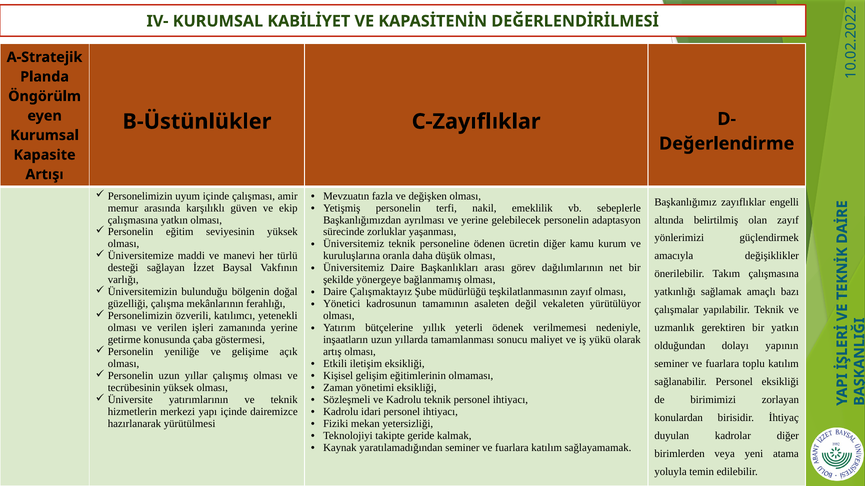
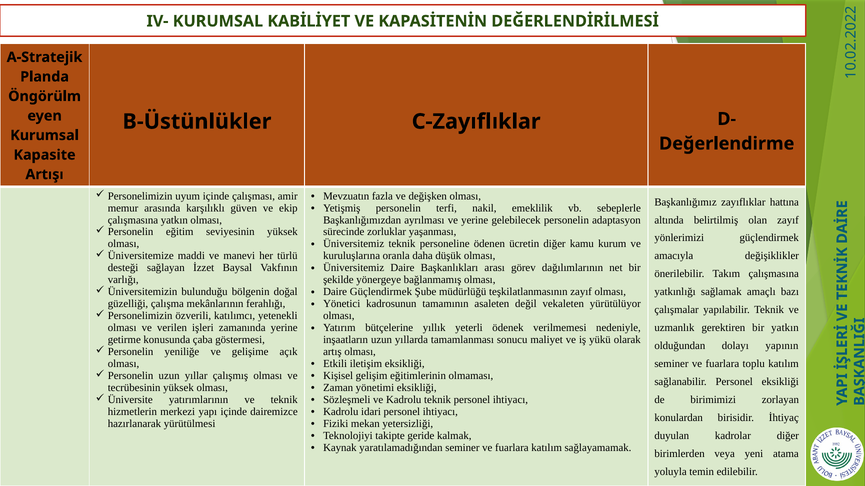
engelli: engelli -> hattına
Daire Çalışmaktayız: Çalışmaktayız -> Güçlendirmek
